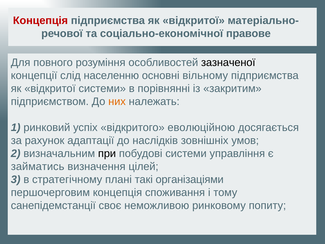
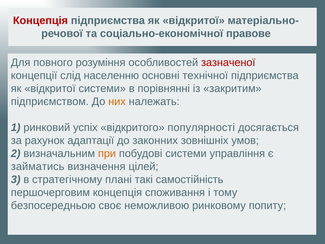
зазначеної colour: black -> red
вільному: вільному -> технічної
еволюційною: еволюційною -> популярності
наслідків: наслідків -> законних
при colour: black -> orange
організаціями: організаціями -> самостійність
санепідемстанції: санепідемстанції -> безпосередньою
